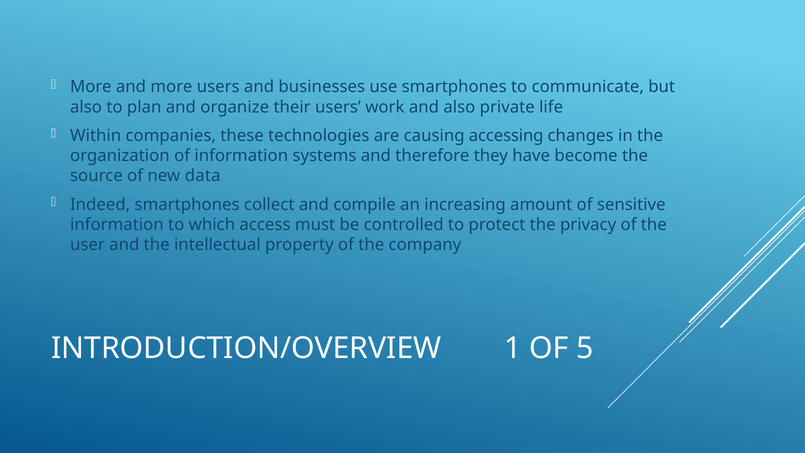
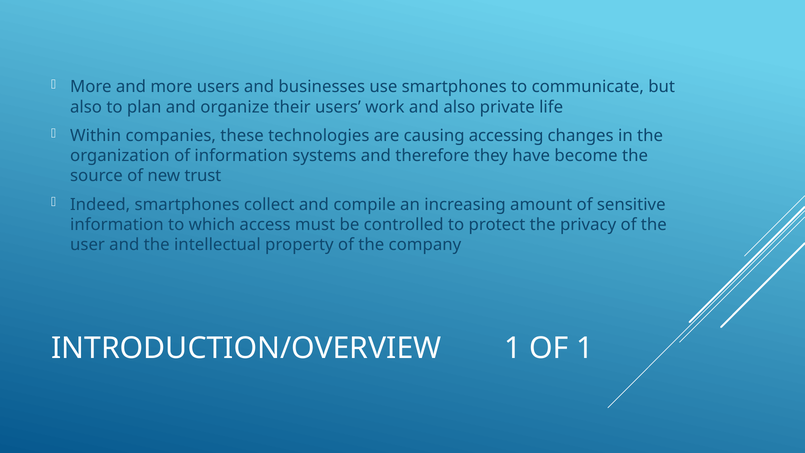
data: data -> trust
OF 5: 5 -> 1
